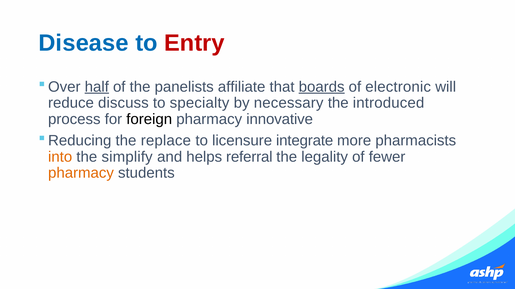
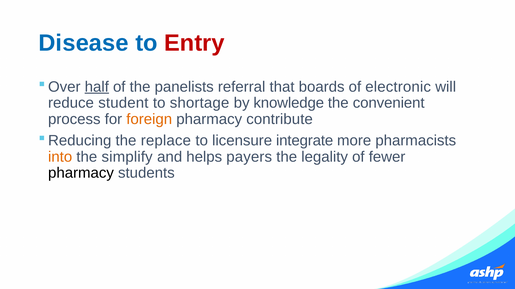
affiliate: affiliate -> referral
boards underline: present -> none
discuss: discuss -> student
specialty: specialty -> shortage
necessary: necessary -> knowledge
introduced: introduced -> convenient
foreign colour: black -> orange
innovative: innovative -> contribute
referral: referral -> payers
pharmacy at (81, 173) colour: orange -> black
